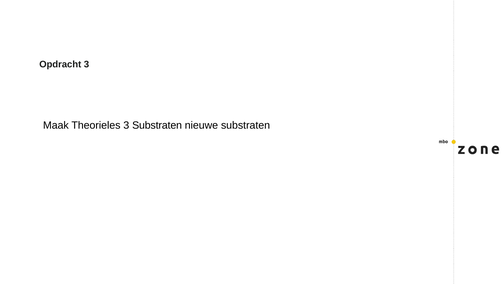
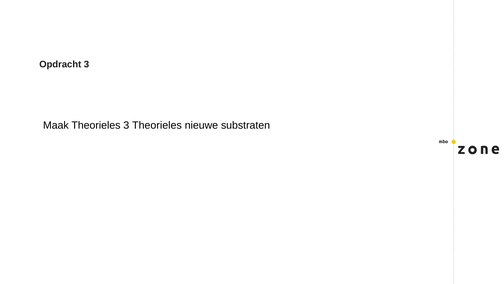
3 Substraten: Substraten -> Theorieles
